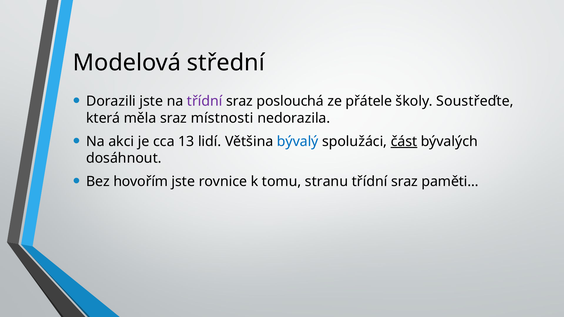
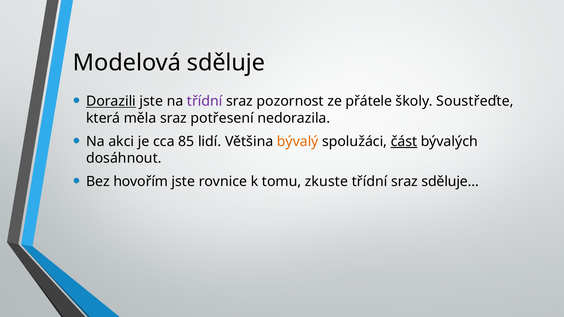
Modelová střední: střední -> sděluje
Dorazili underline: none -> present
poslouchá: poslouchá -> pozornost
místnosti: místnosti -> potřesení
13: 13 -> 85
bývalý colour: blue -> orange
stranu: stranu -> zkuste
sraz paměti: paměti -> sděluje
